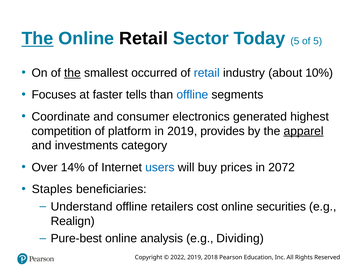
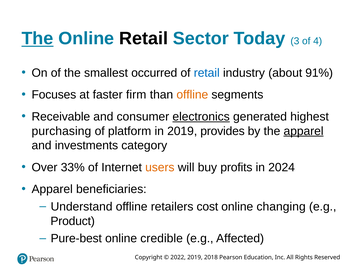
Today 5: 5 -> 3
of 5: 5 -> 4
the at (72, 73) underline: present -> none
10%: 10% -> 91%
tells: tells -> firm
offline at (192, 94) colour: blue -> orange
Coordinate: Coordinate -> Receivable
electronics underline: none -> present
competition: competition -> purchasing
14%: 14% -> 33%
users colour: blue -> orange
prices: prices -> profits
2072: 2072 -> 2024
Staples at (52, 189): Staples -> Apparel
securities: securities -> changing
Realign: Realign -> Product
analysis: analysis -> credible
Dividing: Dividing -> Affected
